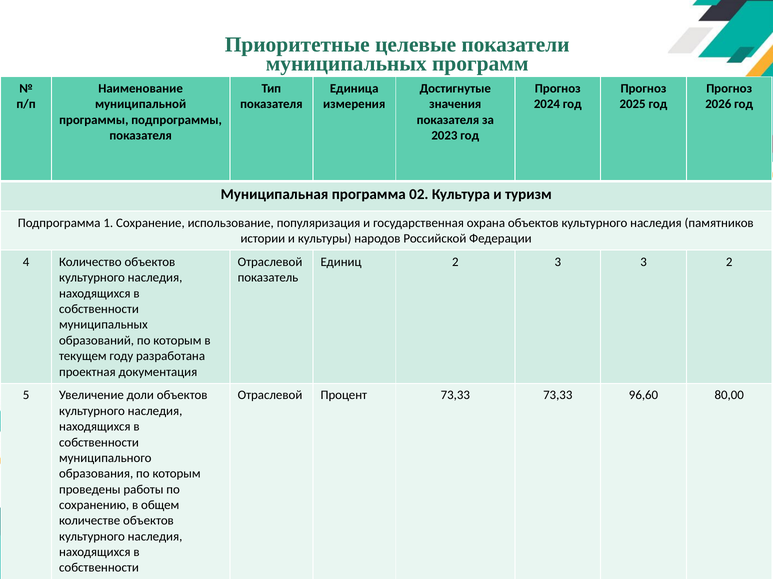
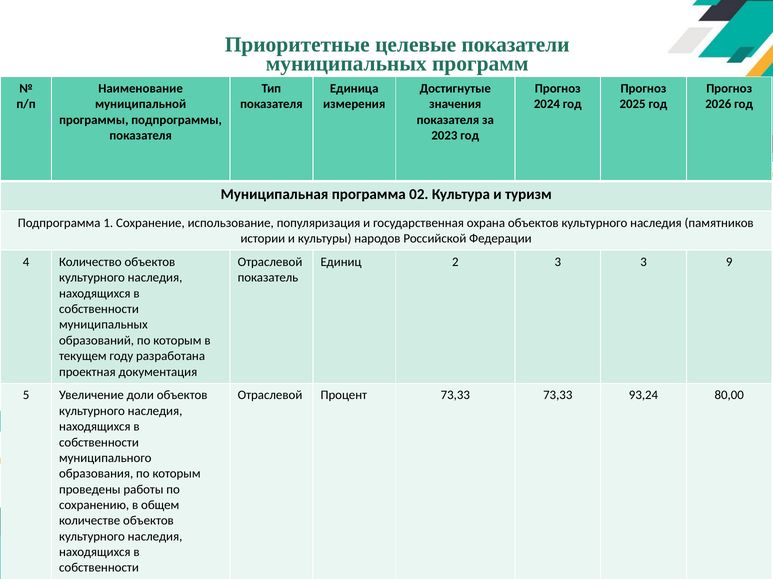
3 2: 2 -> 9
96,60: 96,60 -> 93,24
